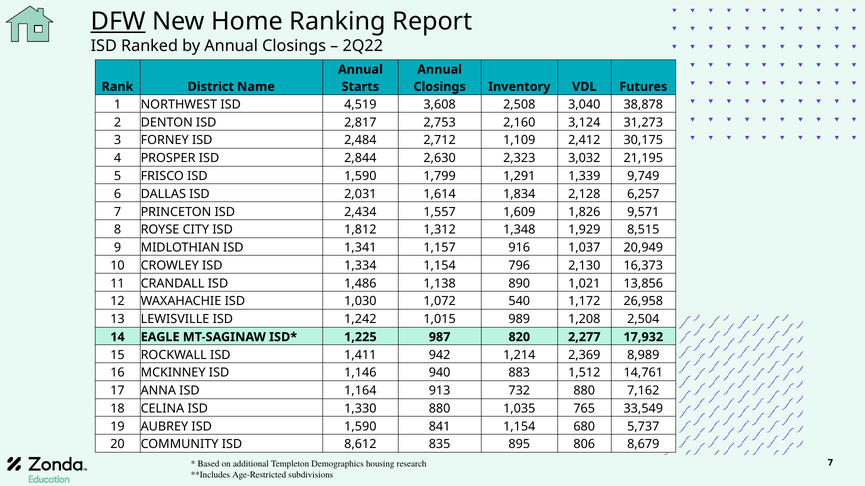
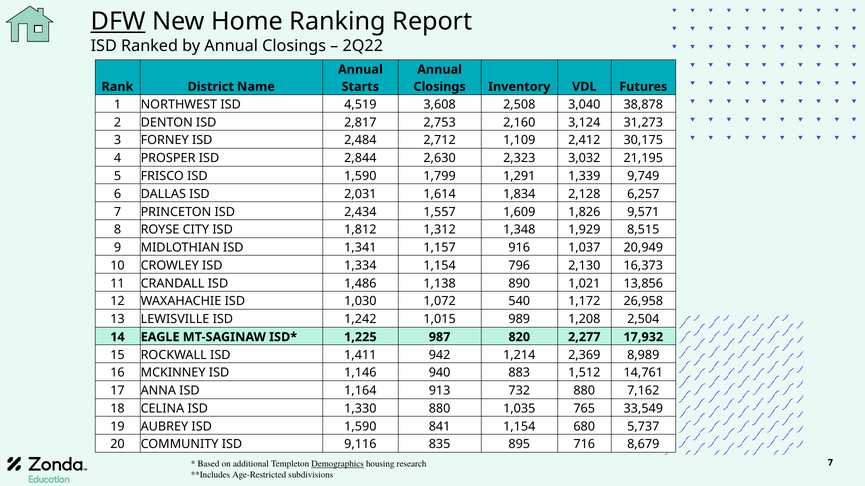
8,612: 8,612 -> 9,116
806: 806 -> 716
Demographics underline: none -> present
